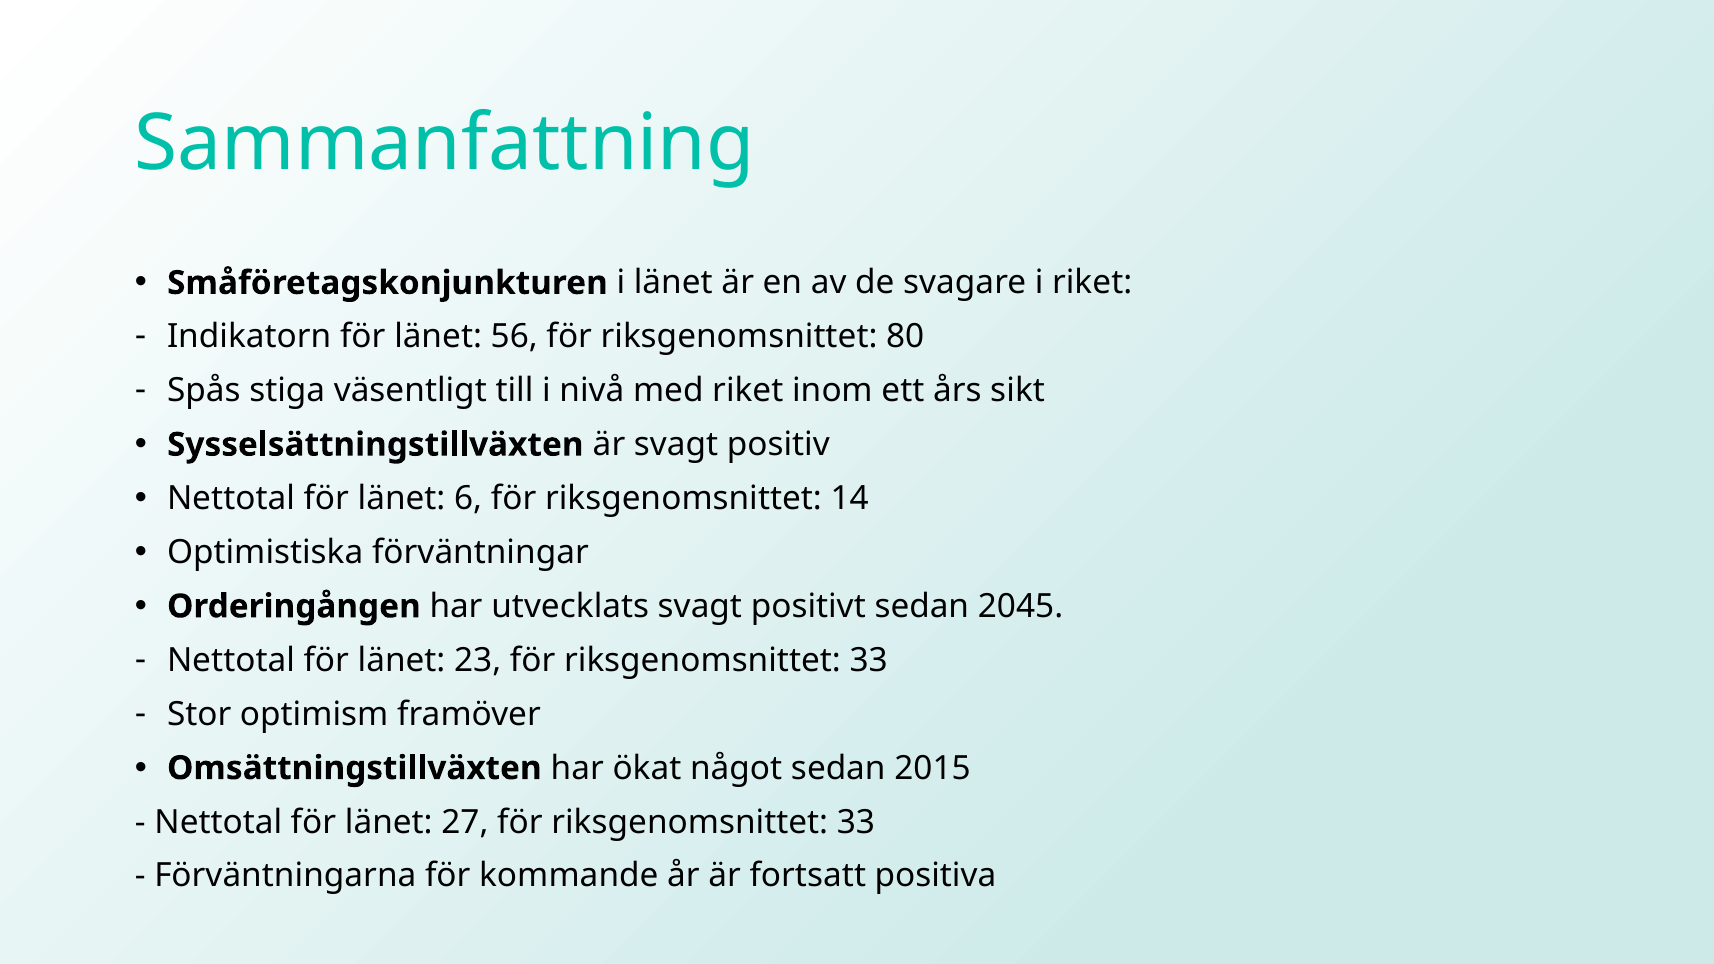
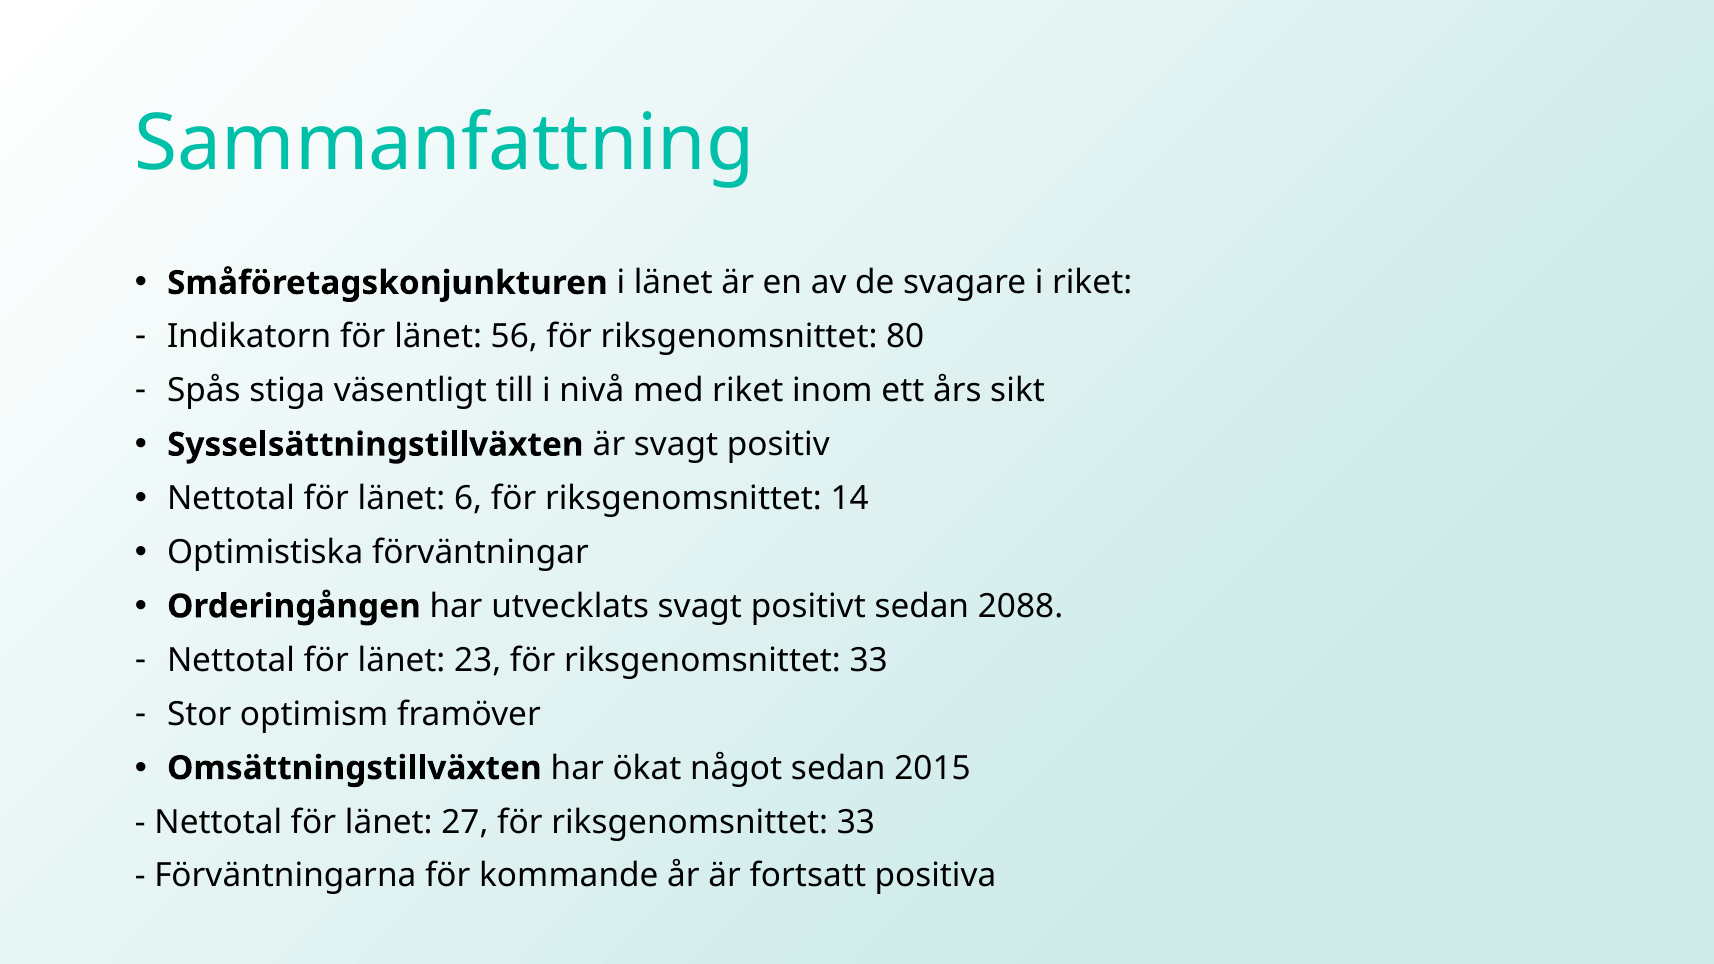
2045: 2045 -> 2088
